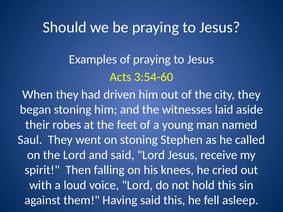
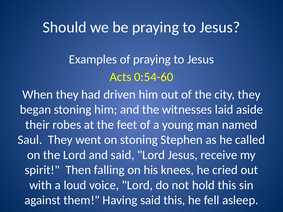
3:54-60: 3:54-60 -> 0:54-60
